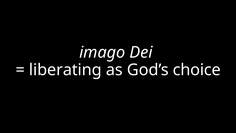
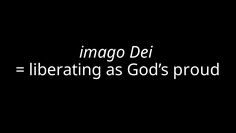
choice: choice -> proud
